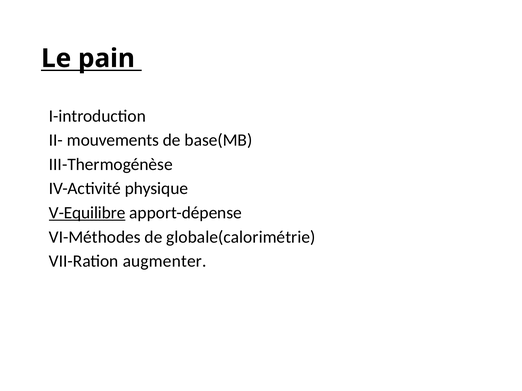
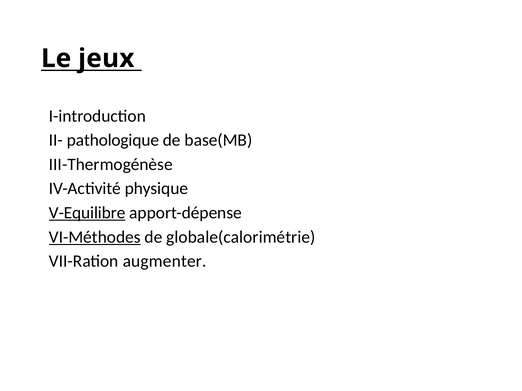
pain: pain -> jeux
mouvements: mouvements -> pathologique
VI-Méthodes underline: none -> present
